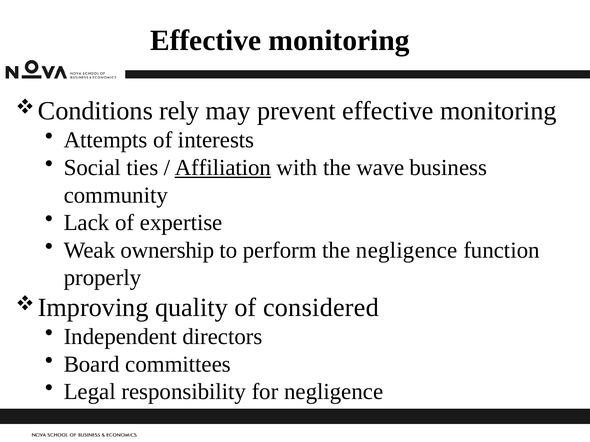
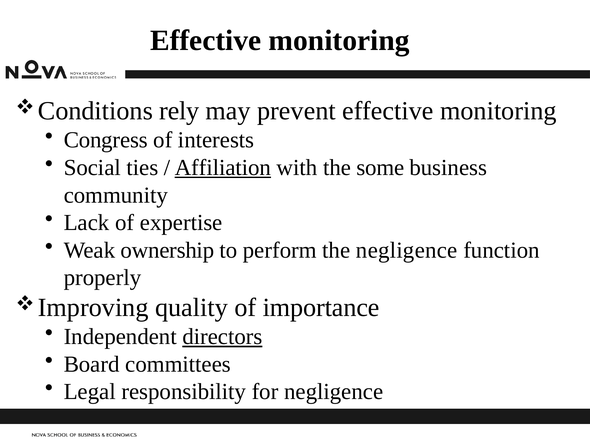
Attempts: Attempts -> Congress
wave: wave -> some
considered: considered -> importance
directors underline: none -> present
